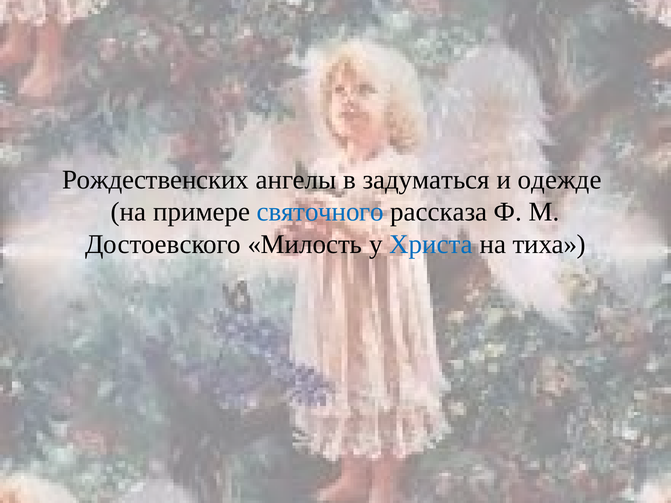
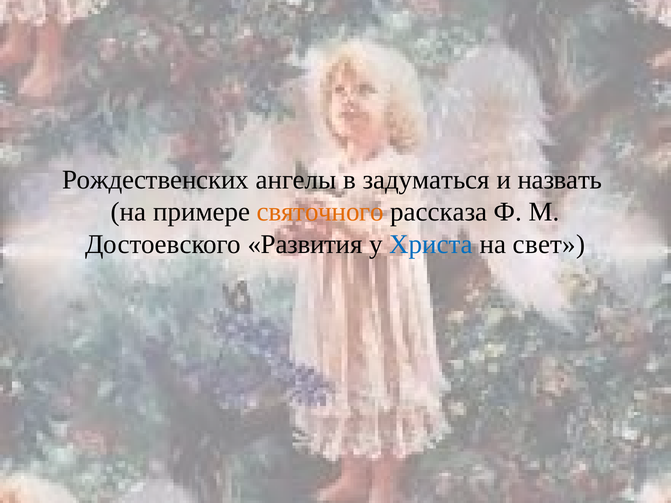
одежде: одежде -> назвать
святочного colour: blue -> orange
Милость: Милость -> Развития
тиха: тиха -> свет
